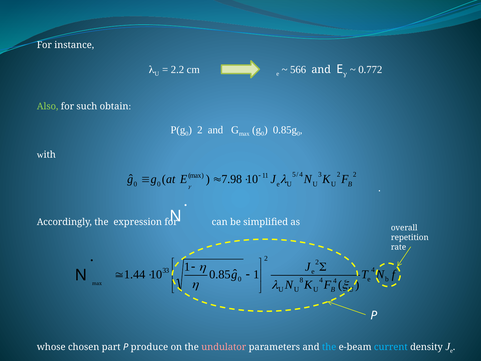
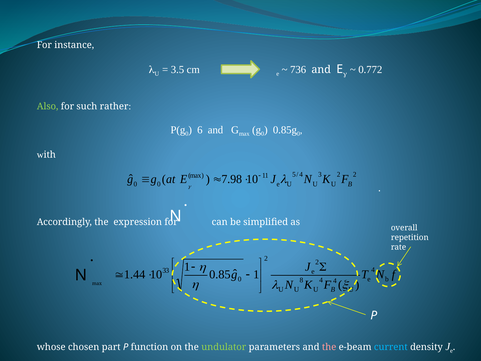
2.2: 2.2 -> 3.5
566: 566 -> 736
obtain: obtain -> rather
2 at (200, 130): 2 -> 6
produce: produce -> function
undulator colour: pink -> light green
the at (329, 347) colour: light blue -> pink
